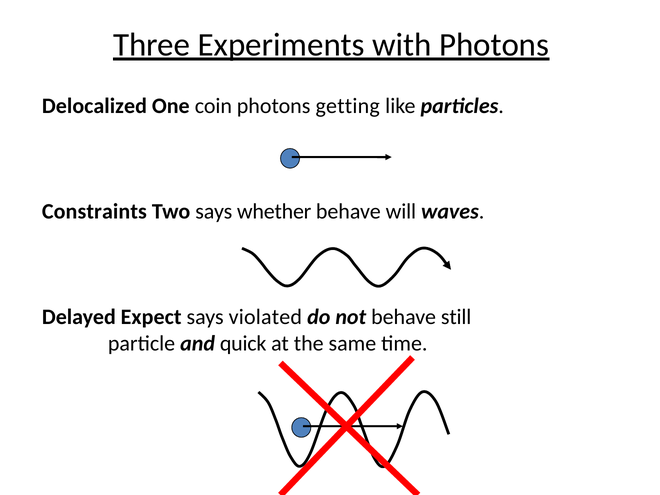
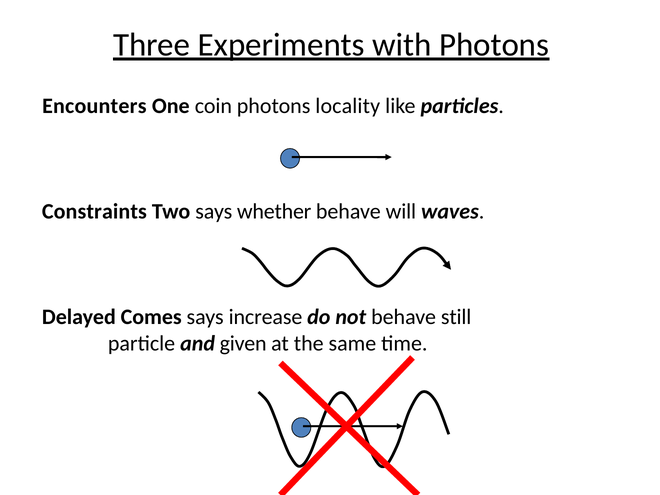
Delocalized: Delocalized -> Encounters
getting: getting -> locality
Expect: Expect -> Comes
violated: violated -> increase
quick: quick -> given
